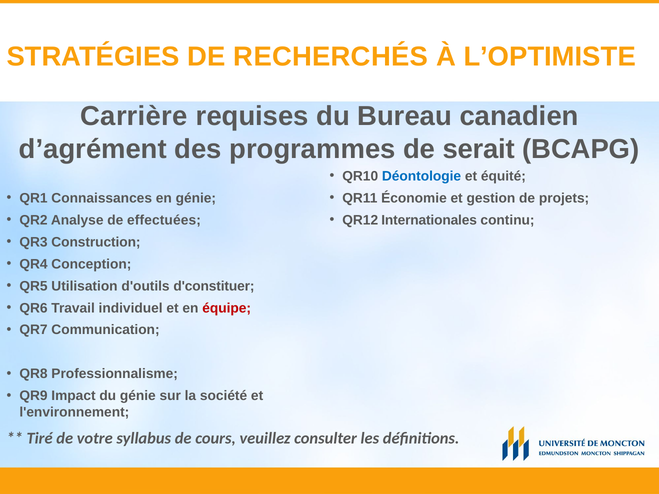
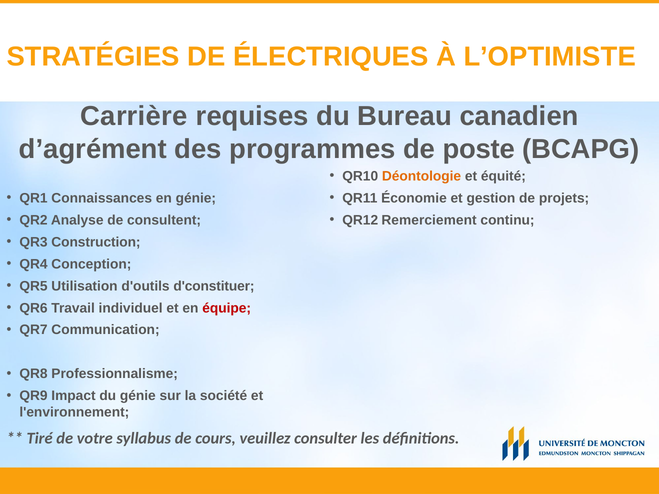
RECHERCHÉS: RECHERCHÉS -> ÉLECTRIQUES
serait: serait -> poste
Déontologie colour: blue -> orange
effectuées: effectuées -> consultent
Internationales: Internationales -> Remerciement
